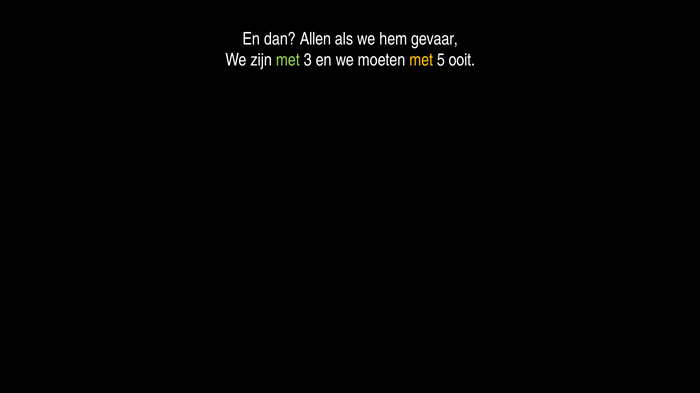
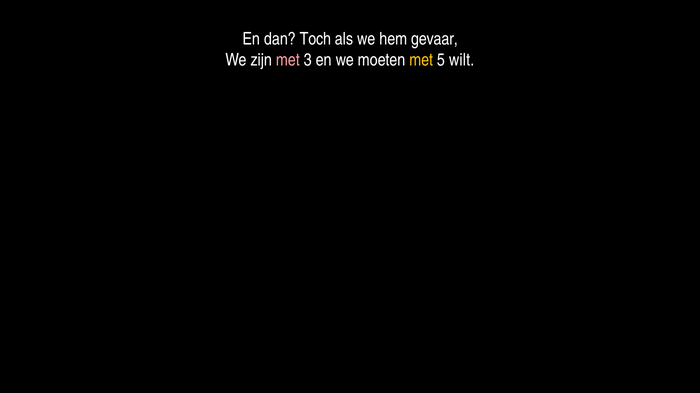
Allen: Allen -> Toch
met at (288, 60) colour: light green -> pink
ooit: ooit -> wilt
